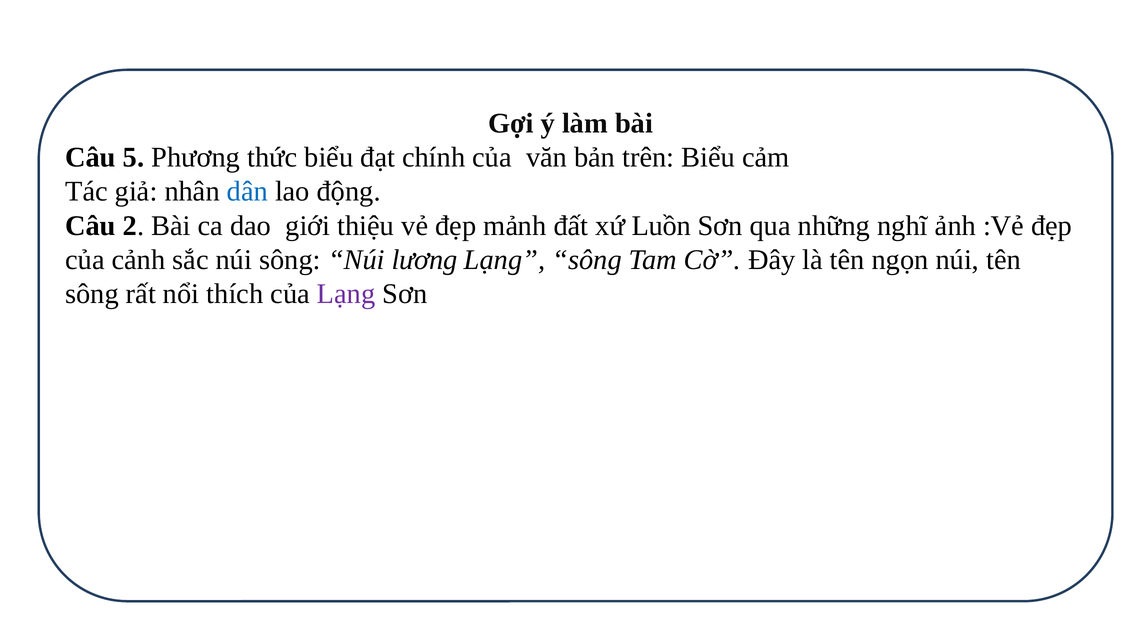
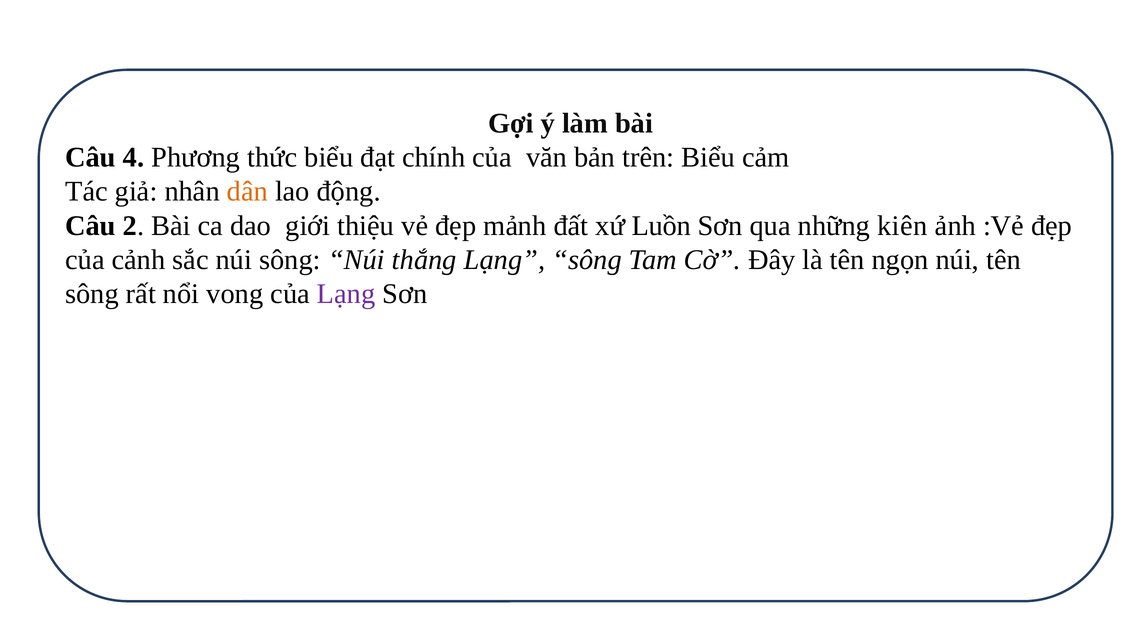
5: 5 -> 4
dân colour: blue -> orange
nghĩ: nghĩ -> kiên
lương: lương -> thắng
thích: thích -> vong
